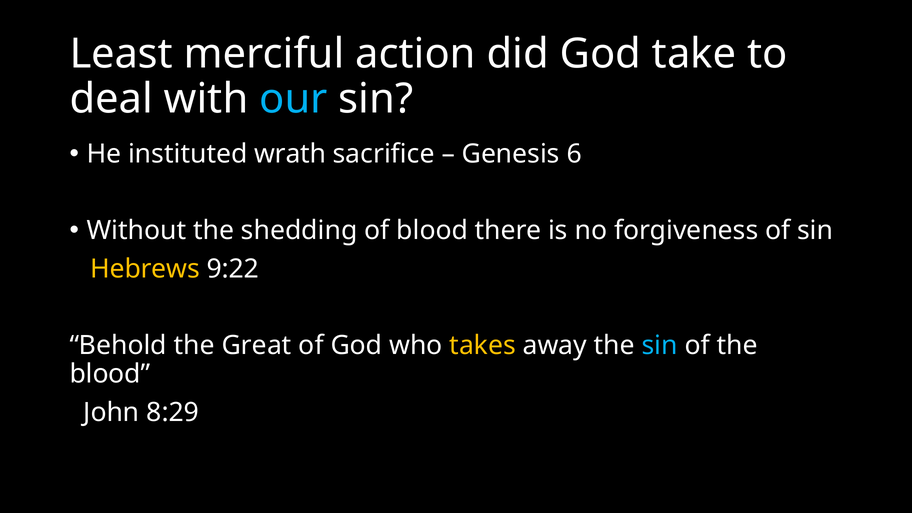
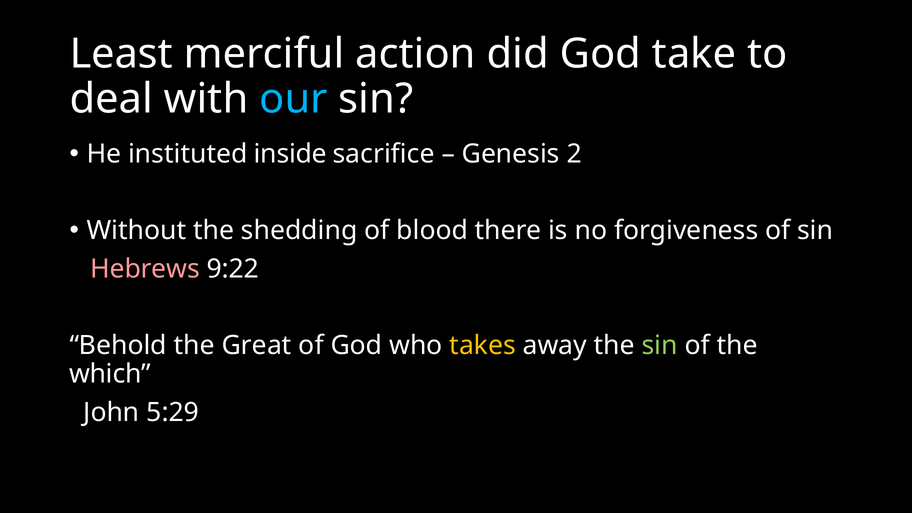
wrath: wrath -> inside
6: 6 -> 2
Hebrews colour: yellow -> pink
sin at (660, 345) colour: light blue -> light green
blood at (110, 374): blood -> which
8:29: 8:29 -> 5:29
